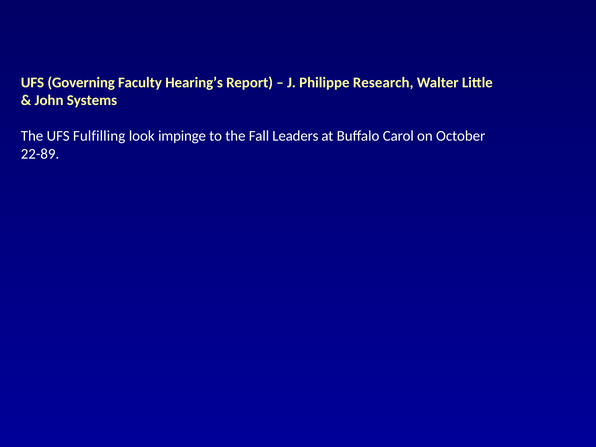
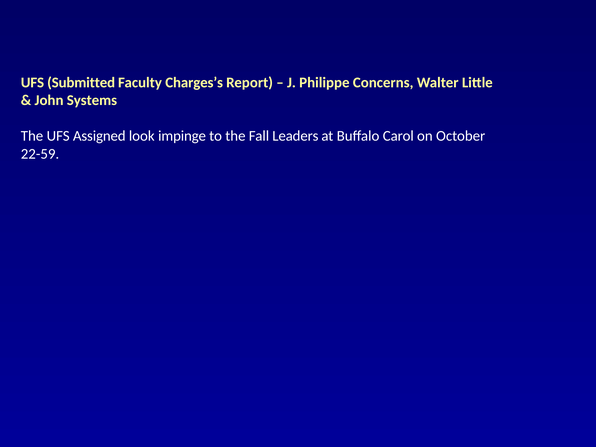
Governing: Governing -> Submitted
Hearing’s: Hearing’s -> Charges’s
Research: Research -> Concerns
Fulfilling: Fulfilling -> Assigned
22-89: 22-89 -> 22-59
